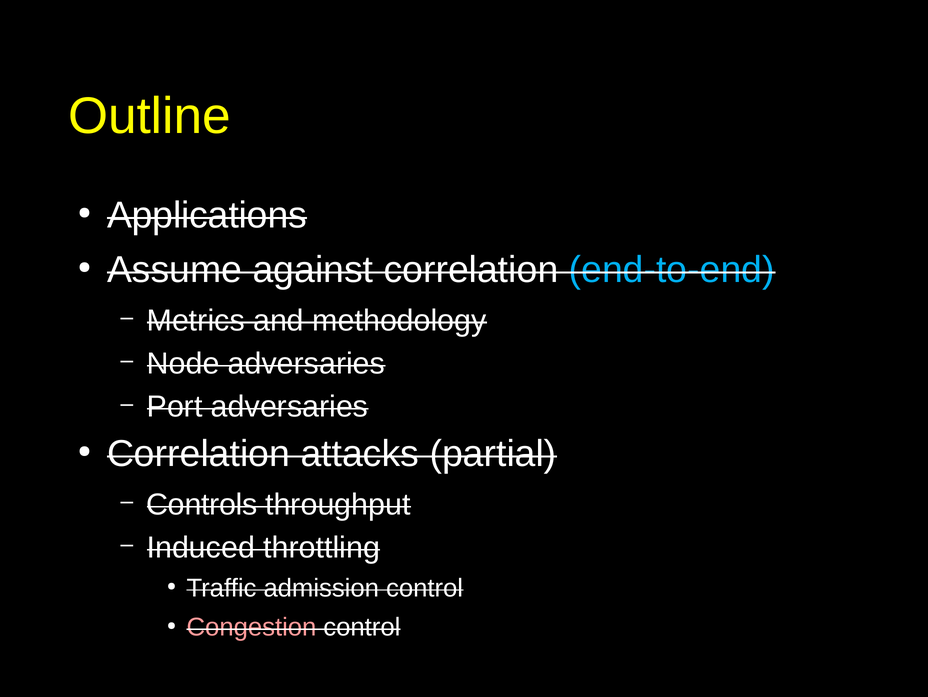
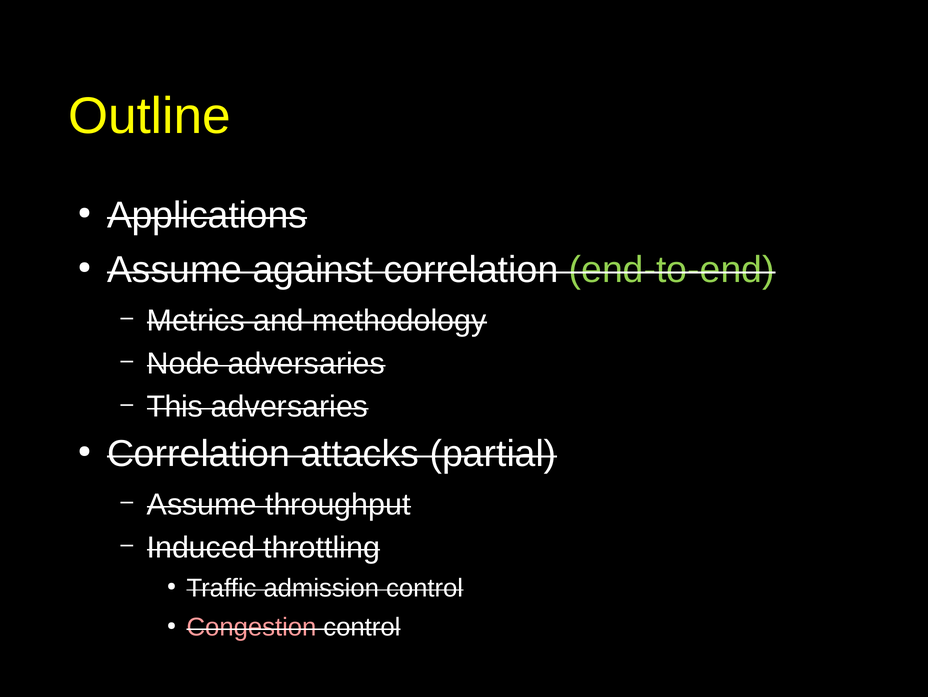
end-to-end colour: light blue -> light green
Port: Port -> This
Controls at (202, 504): Controls -> Assume
